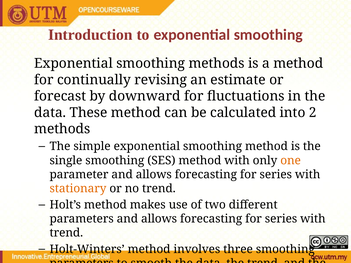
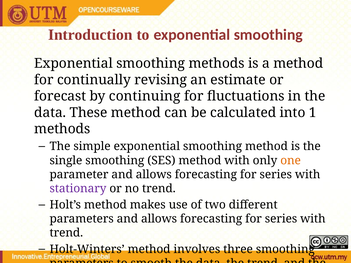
downward: downward -> continuing
2: 2 -> 1
stationary colour: orange -> purple
